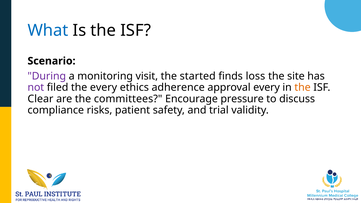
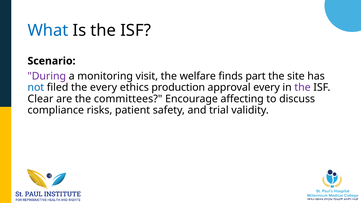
started: started -> welfare
loss: loss -> part
not colour: purple -> blue
adherence: adherence -> production
the at (303, 87) colour: orange -> purple
pressure: pressure -> affecting
